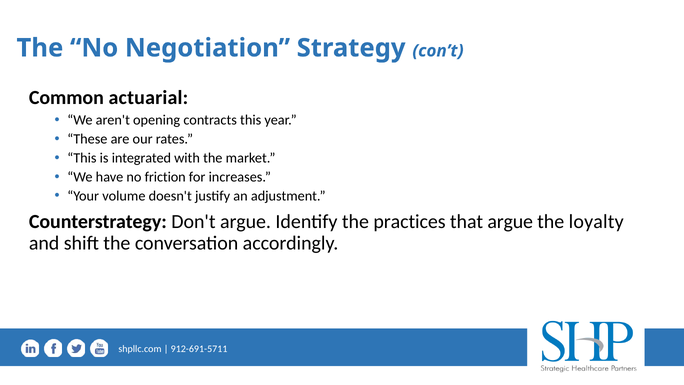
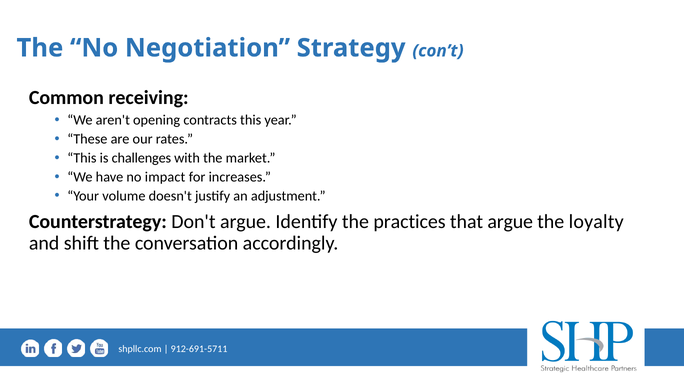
actuarial: actuarial -> receiving
integrated: integrated -> challenges
friction: friction -> impact
